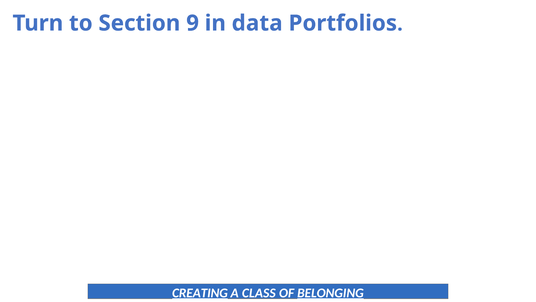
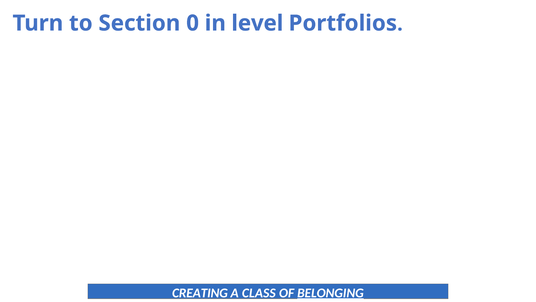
9: 9 -> 0
data: data -> level
CREATING underline: present -> none
